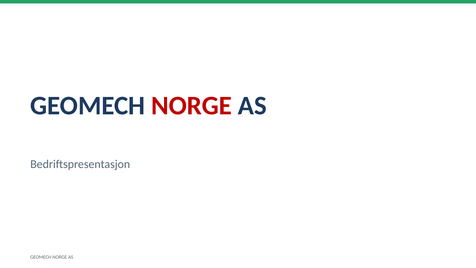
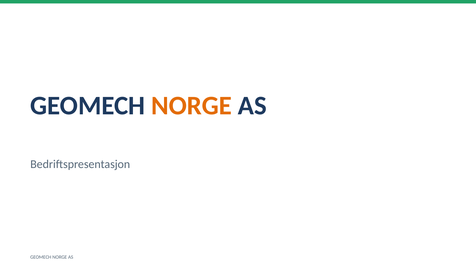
NORGE at (192, 106) colour: red -> orange
